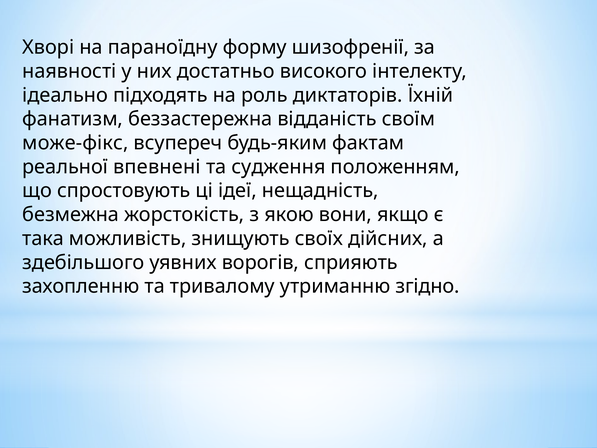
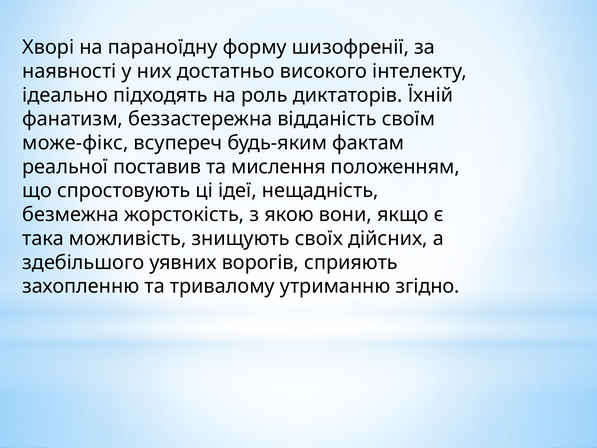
впевнені: впевнені -> поставив
судження: судження -> мислення
